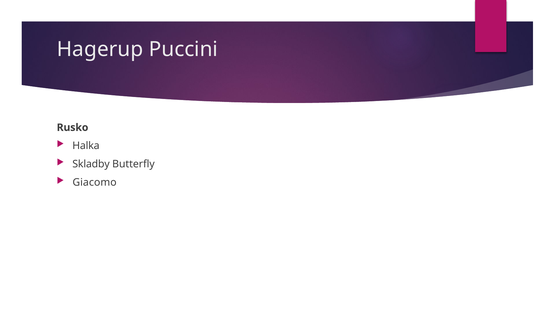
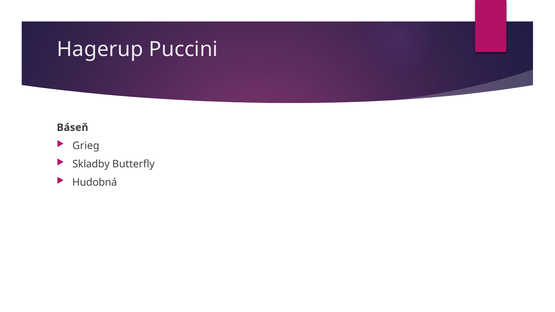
Rusko: Rusko -> Báseň
Halka: Halka -> Grieg
Giacomo: Giacomo -> Hudobná
